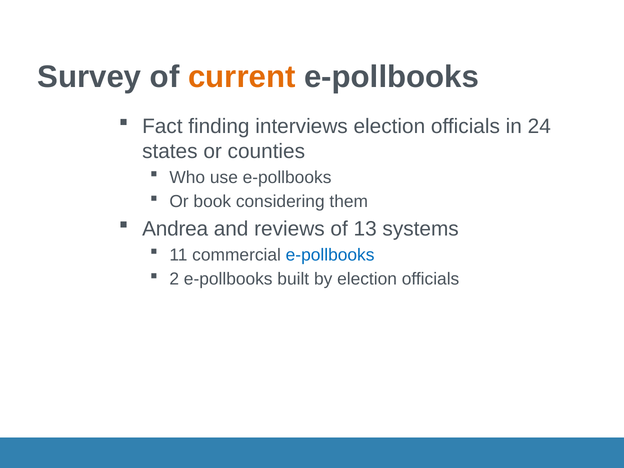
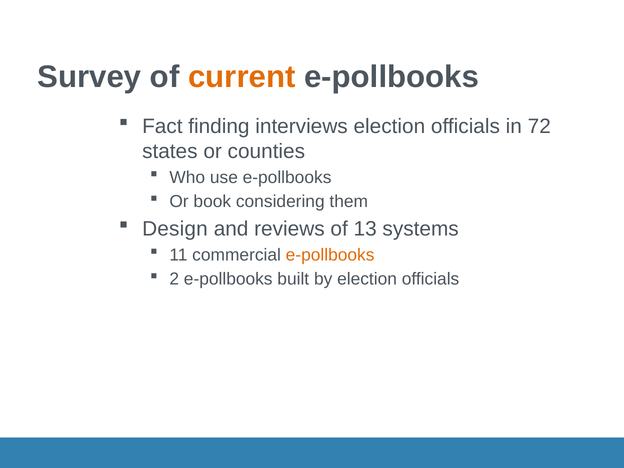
24: 24 -> 72
Andrea: Andrea -> Design
e-pollbooks at (330, 255) colour: blue -> orange
